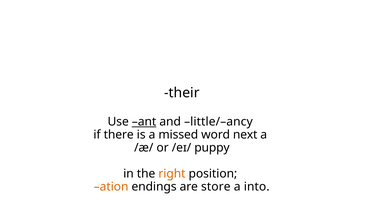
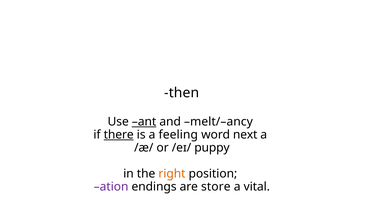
their: their -> then
little/–ancy: little/–ancy -> melt/–ancy
there underline: none -> present
missed: missed -> feeling
ation colour: orange -> purple
into: into -> vital
